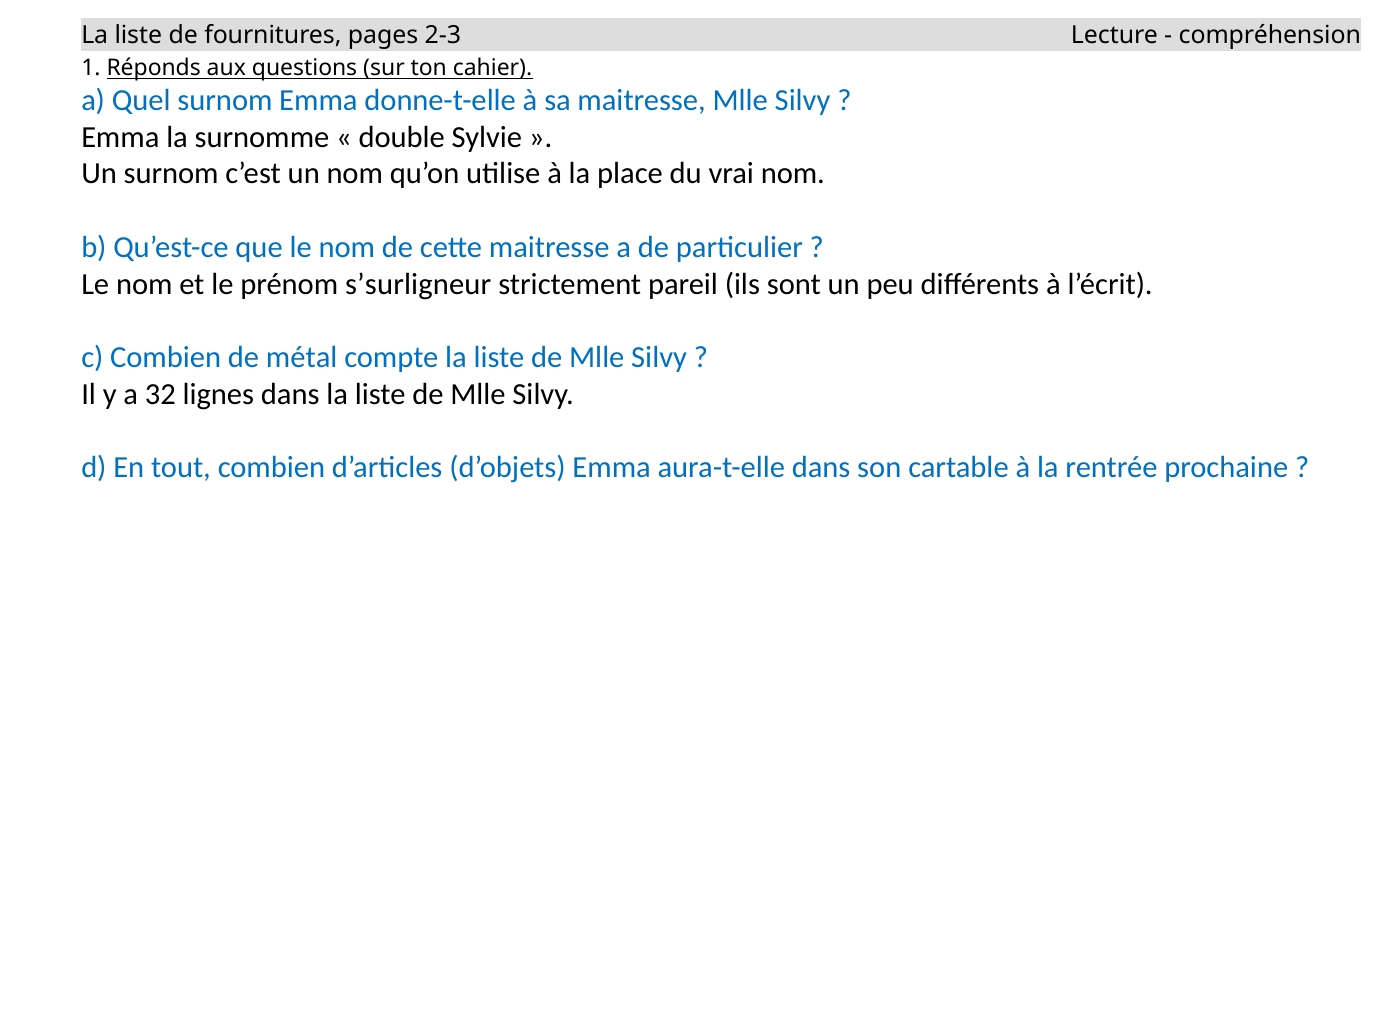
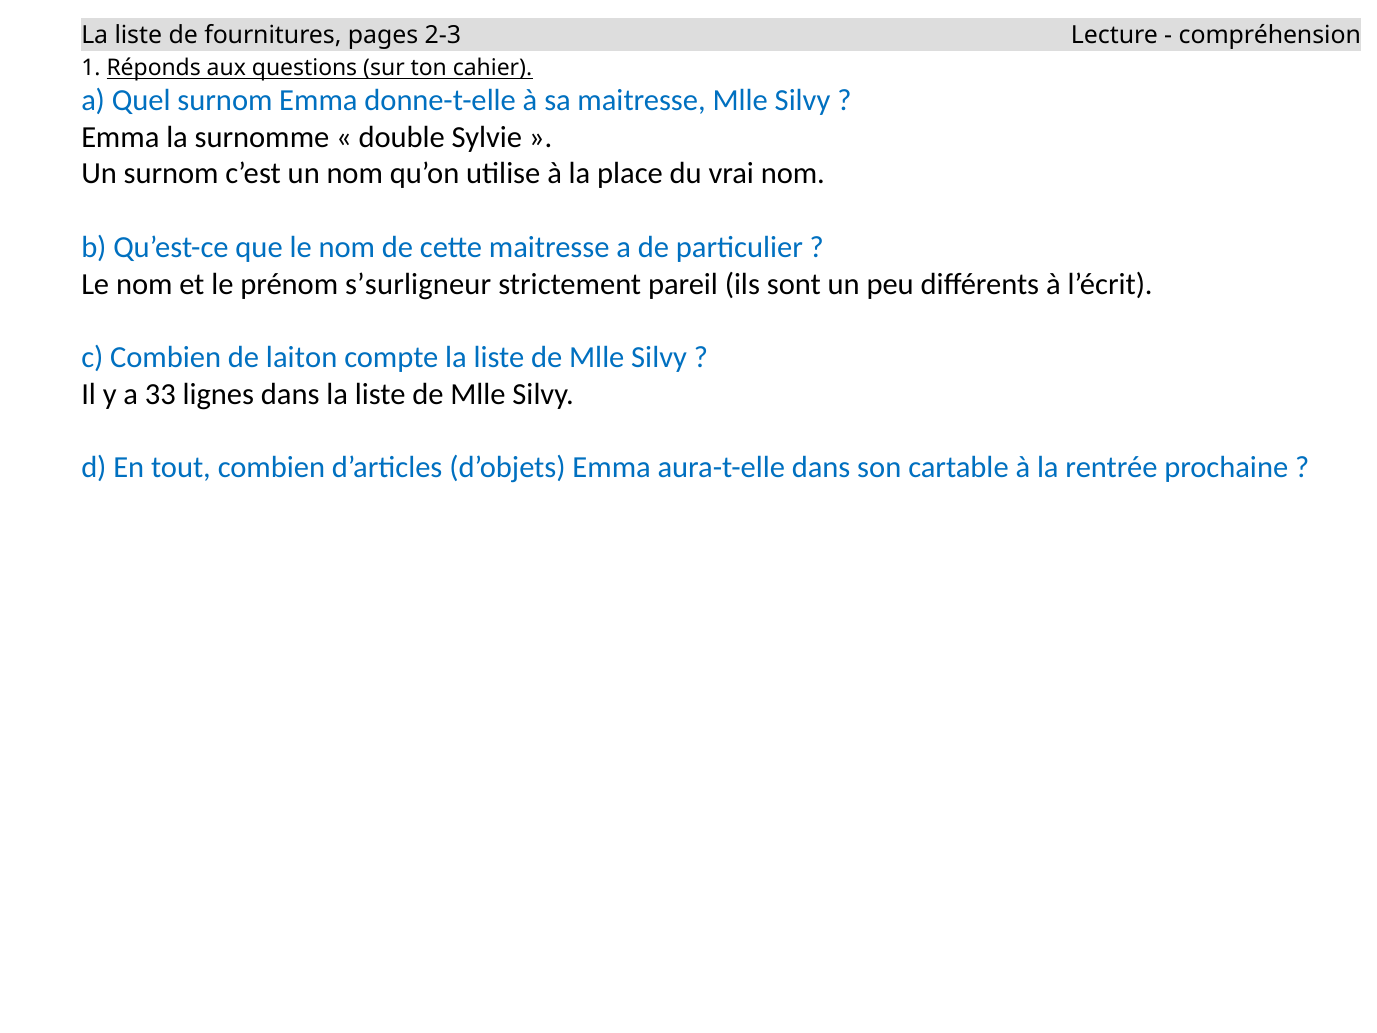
métal: métal -> laiton
32: 32 -> 33
